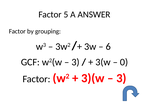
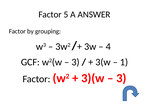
6: 6 -> 4
0: 0 -> 1
